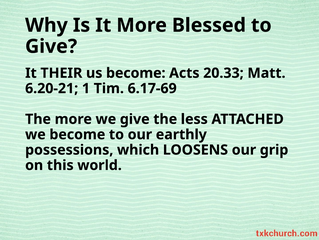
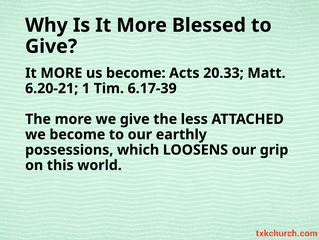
THEIR at (61, 73): THEIR -> MORE
6.17-69: 6.17-69 -> 6.17-39
